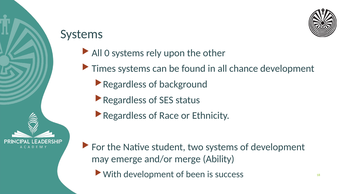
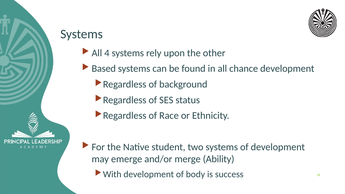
0: 0 -> 4
Times: Times -> Based
been: been -> body
